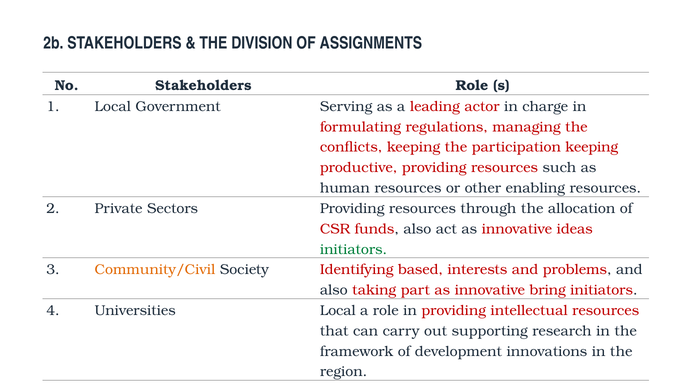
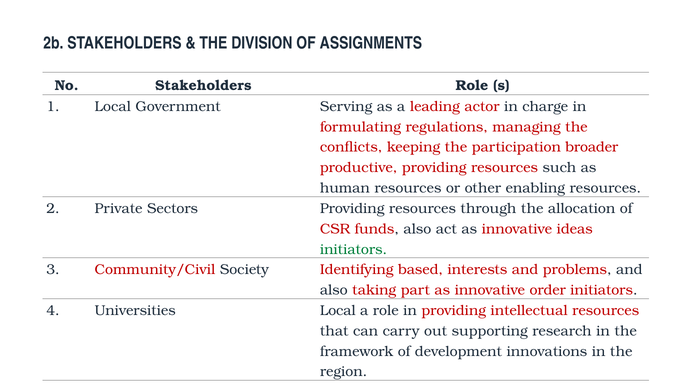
participation keeping: keeping -> broader
Community/Civil colour: orange -> red
bring: bring -> order
